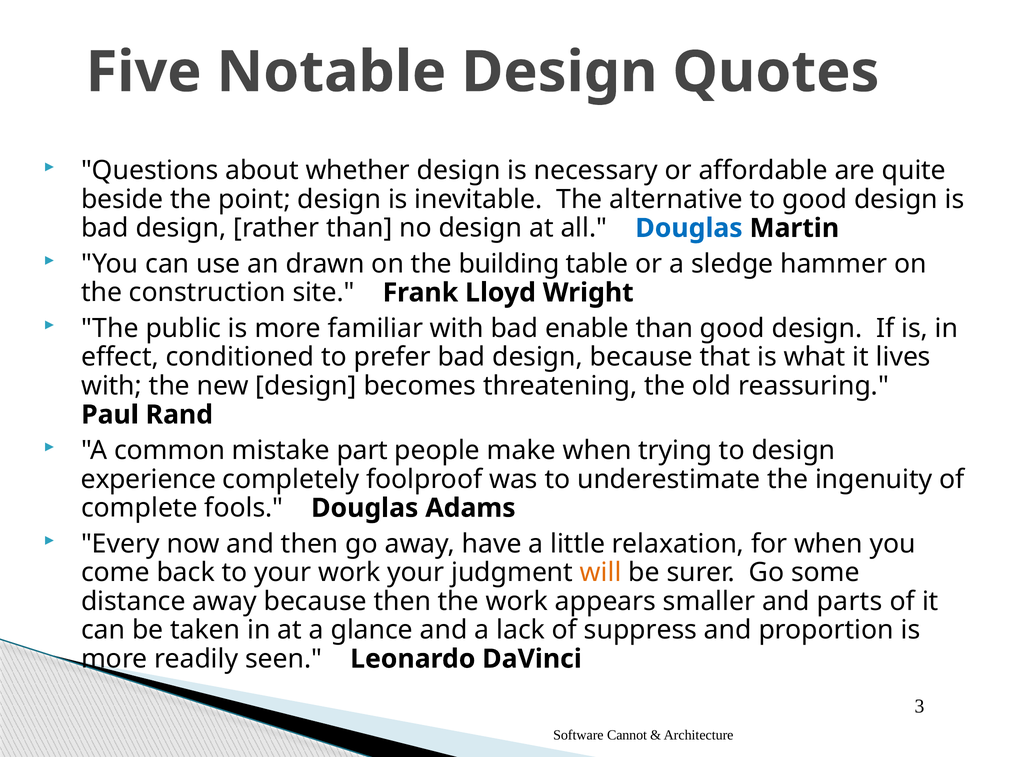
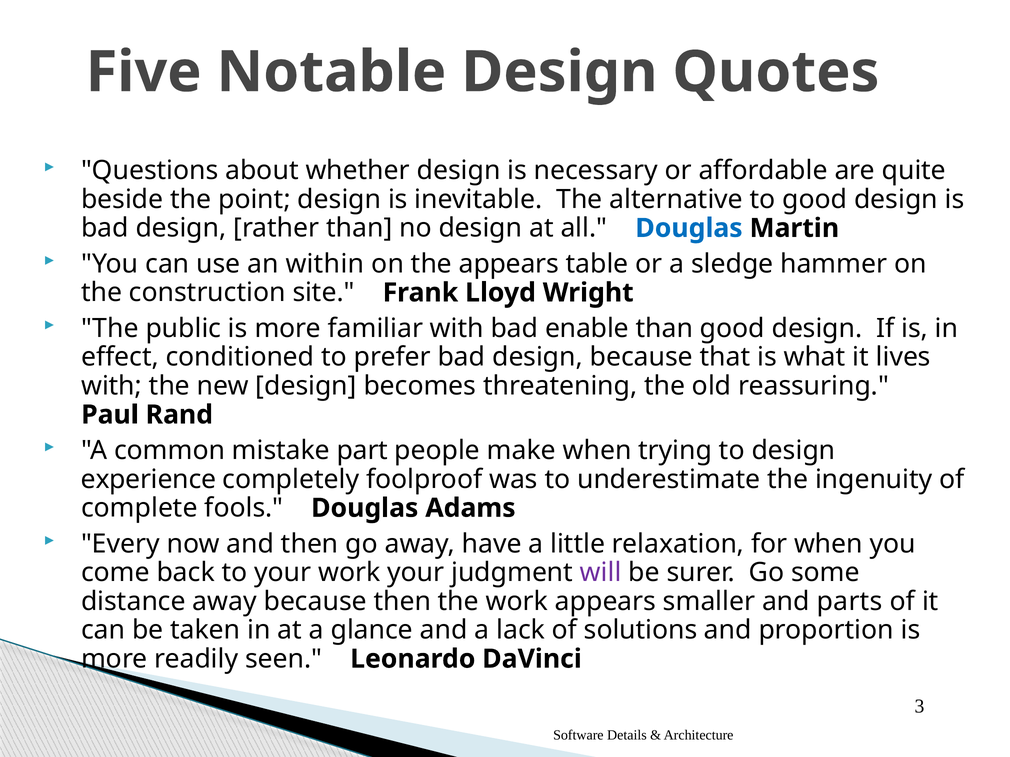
drawn: drawn -> within
the building: building -> appears
will colour: orange -> purple
suppress: suppress -> solutions
Cannot: Cannot -> Details
